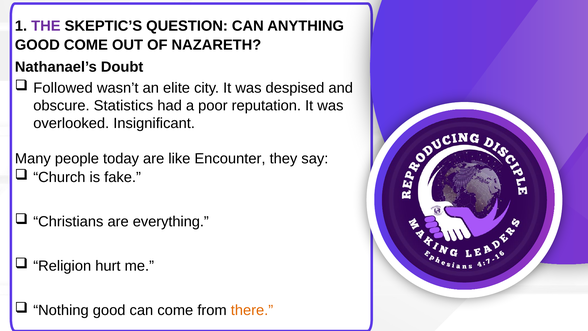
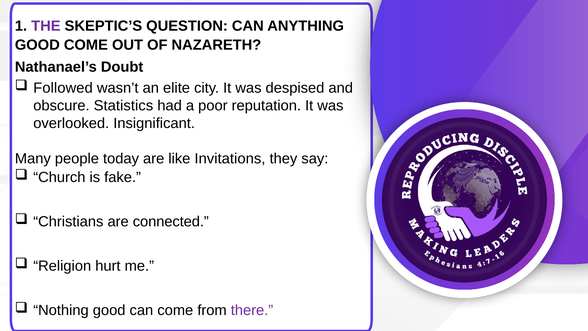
Encounter: Encounter -> Invitations
everything: everything -> connected
there colour: orange -> purple
